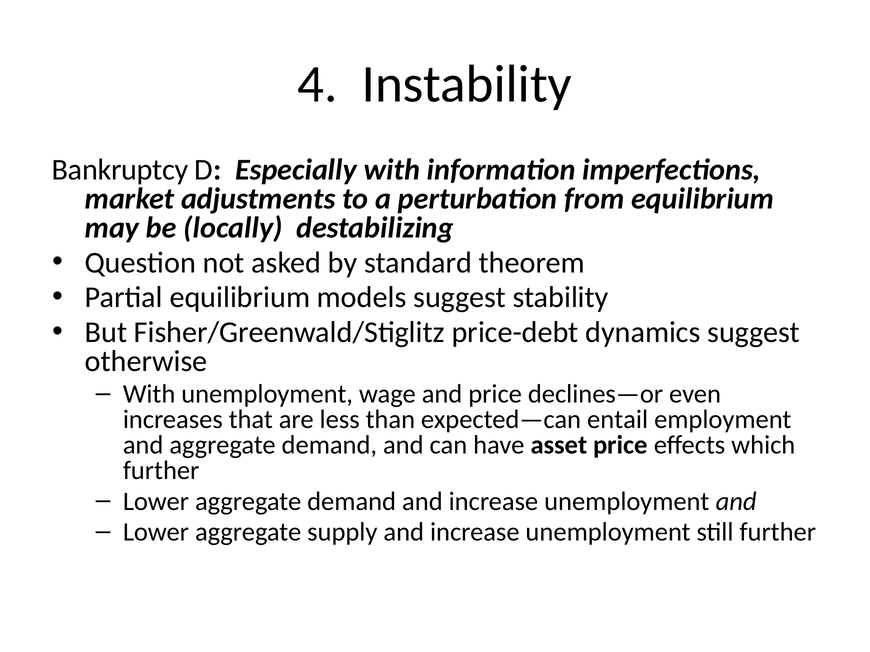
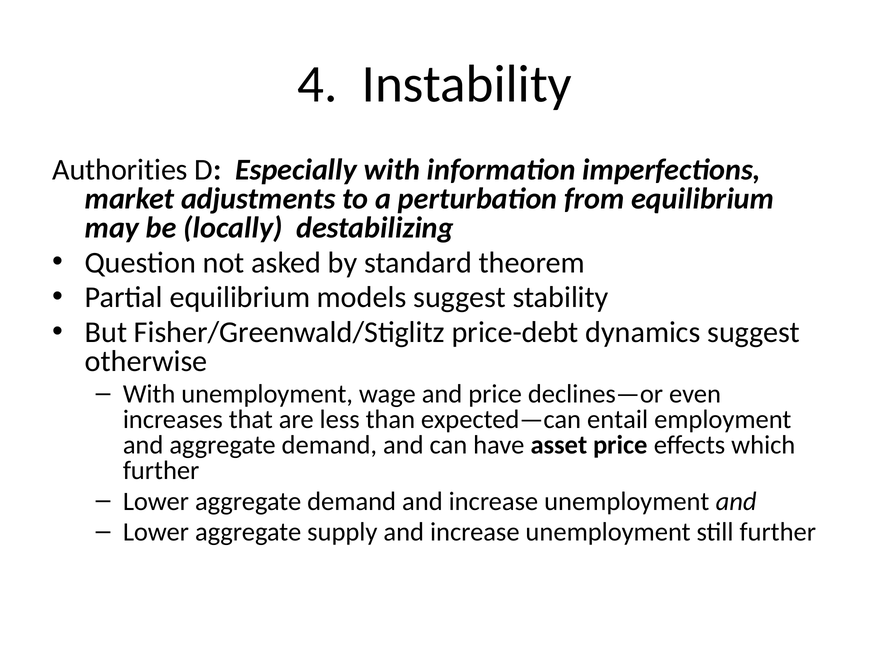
Bankruptcy: Bankruptcy -> Authorities
